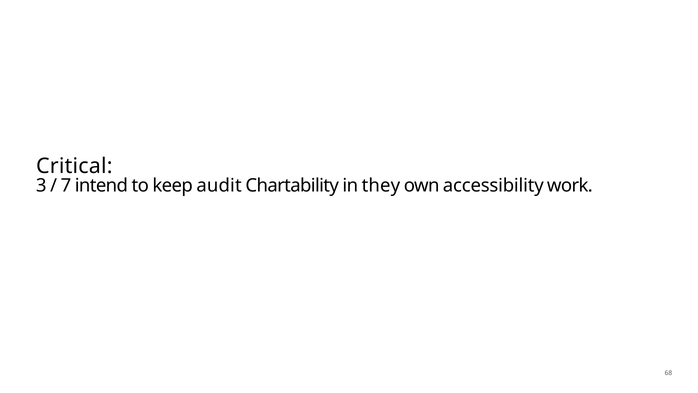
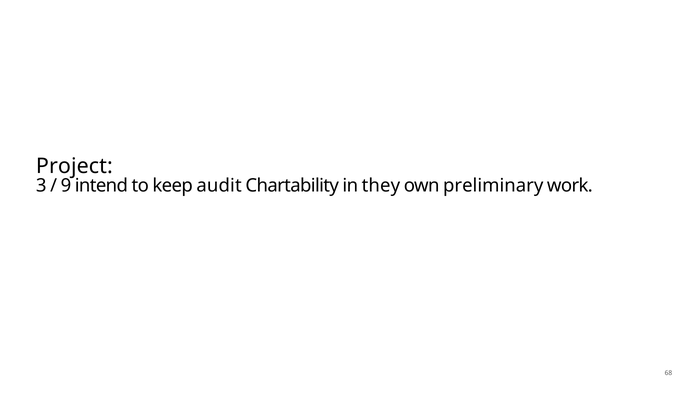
Critical: Critical -> Project
7: 7 -> 9
accessibility: accessibility -> preliminary
